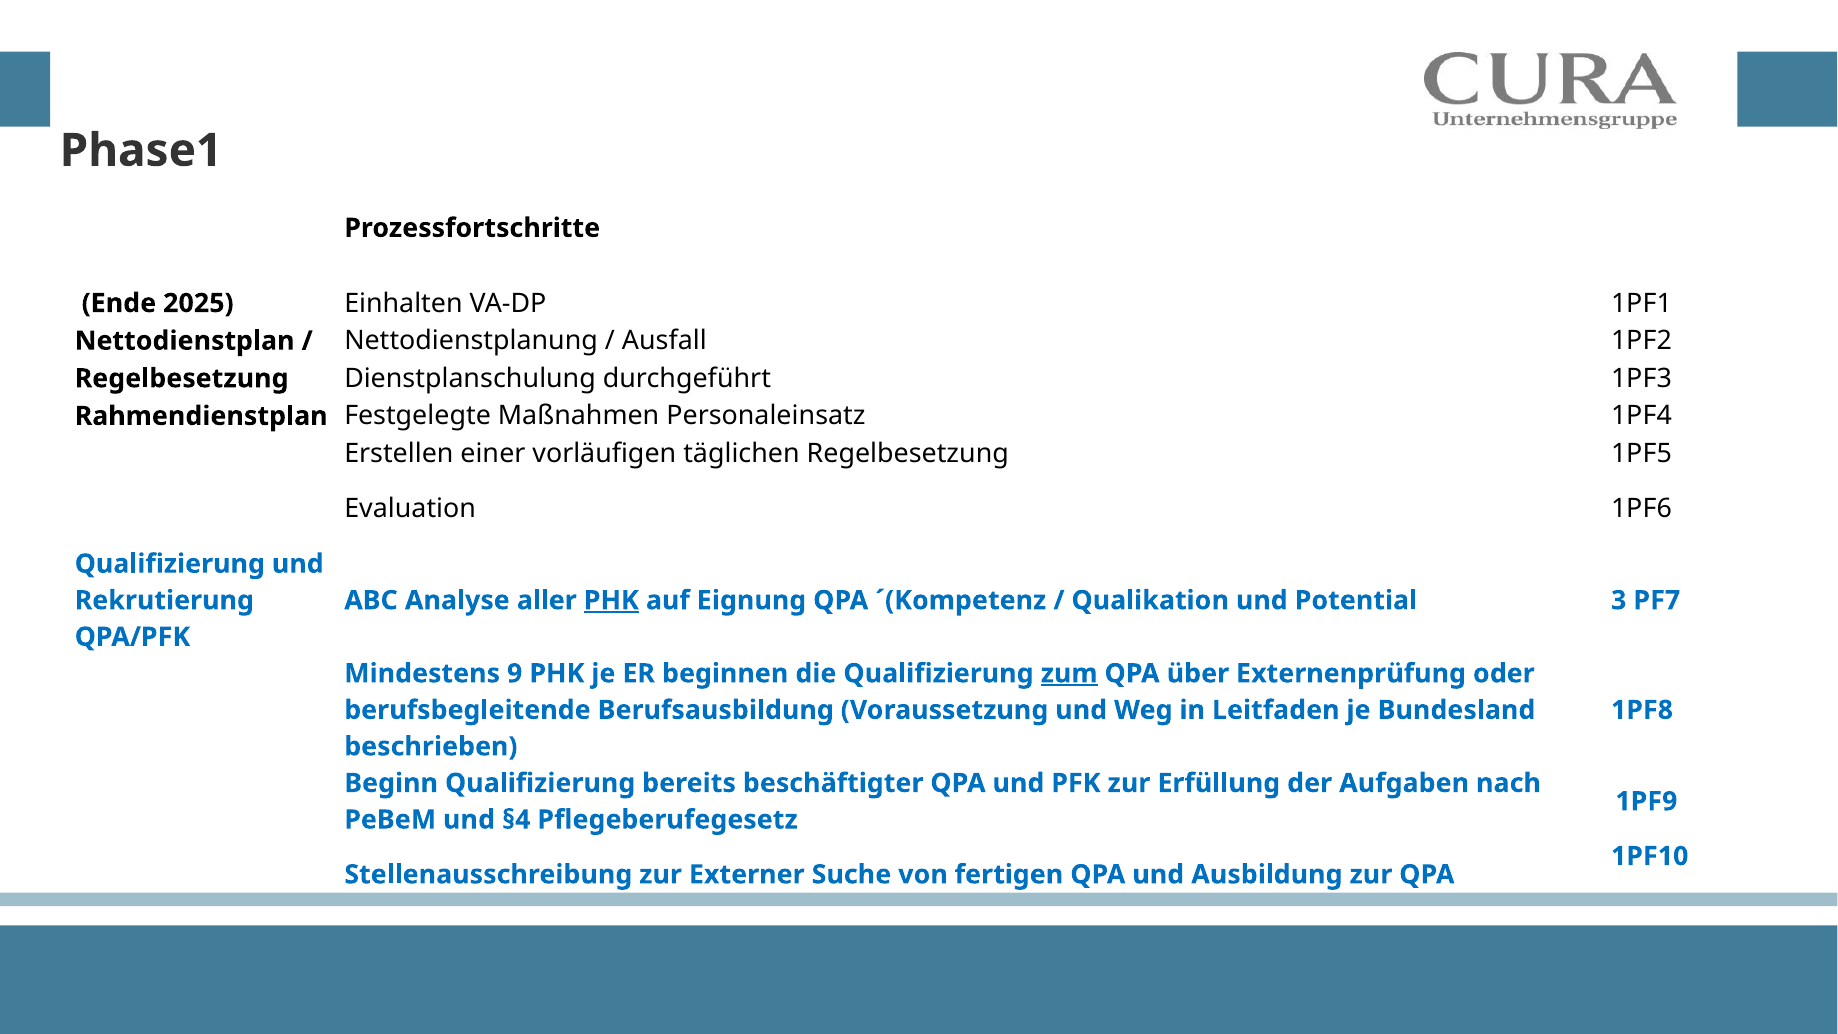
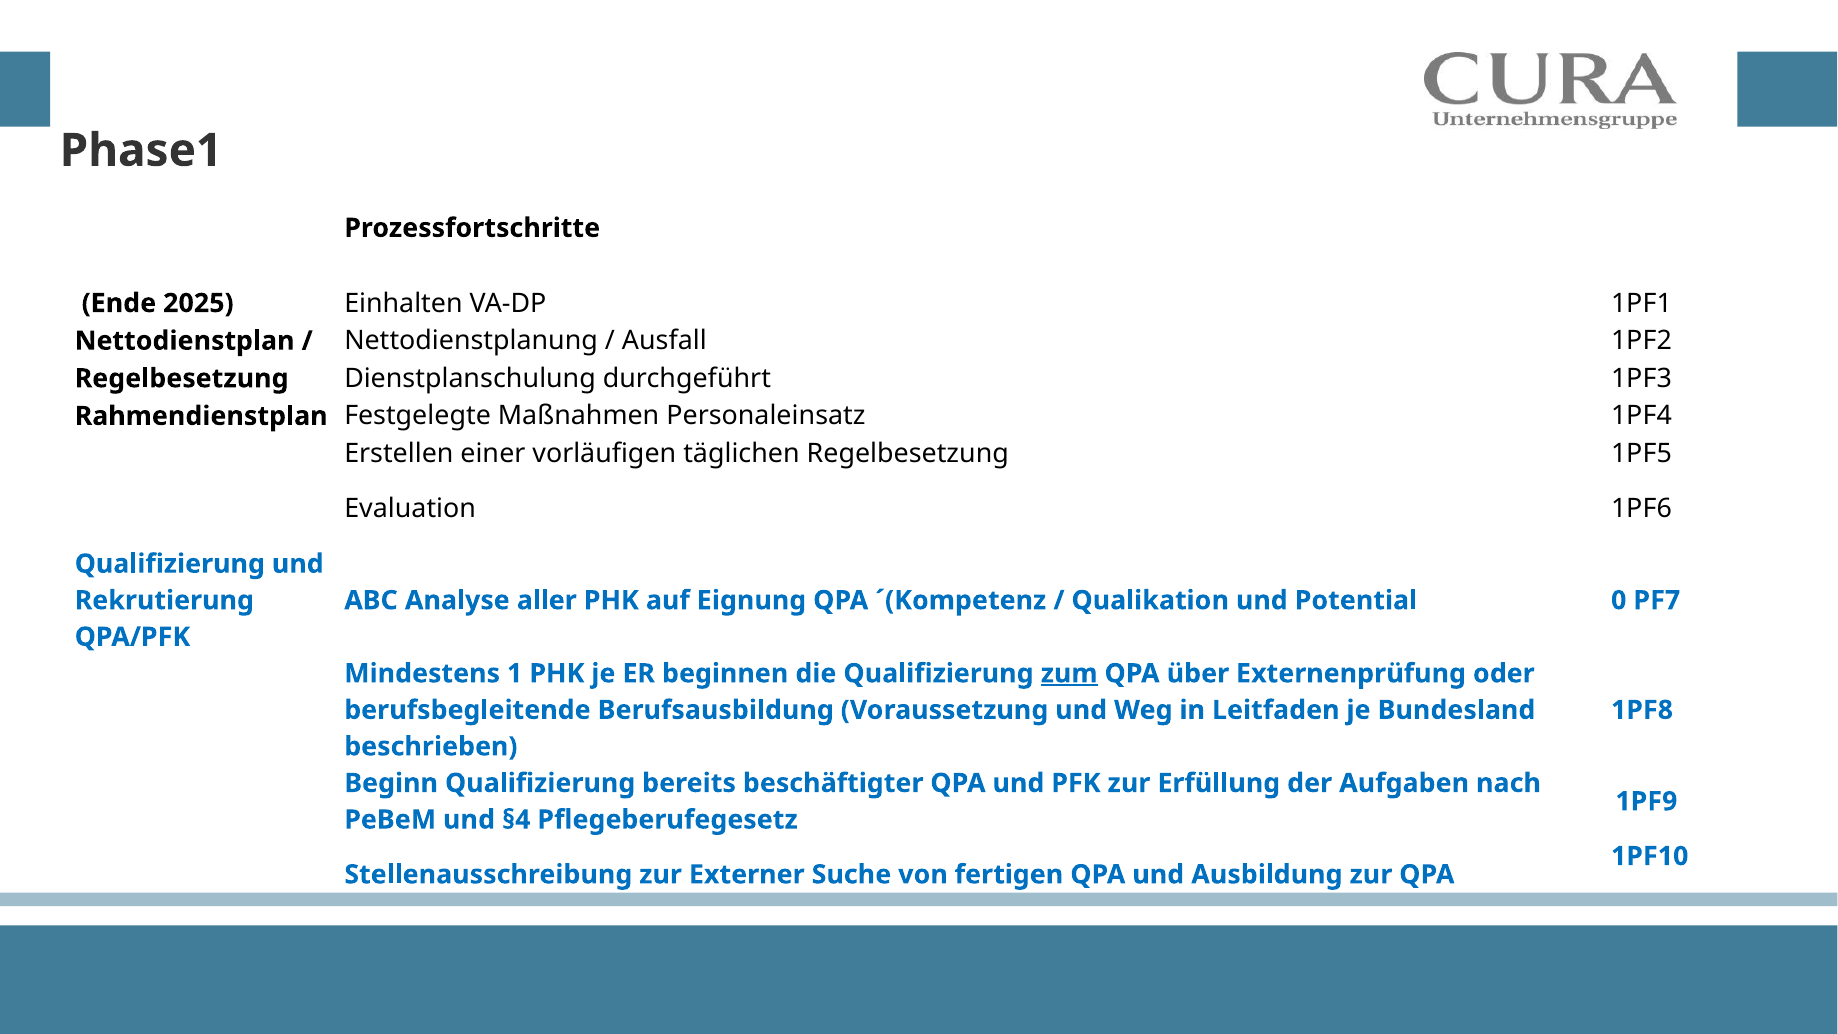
PHK at (611, 600) underline: present -> none
3: 3 -> 0
9: 9 -> 1
